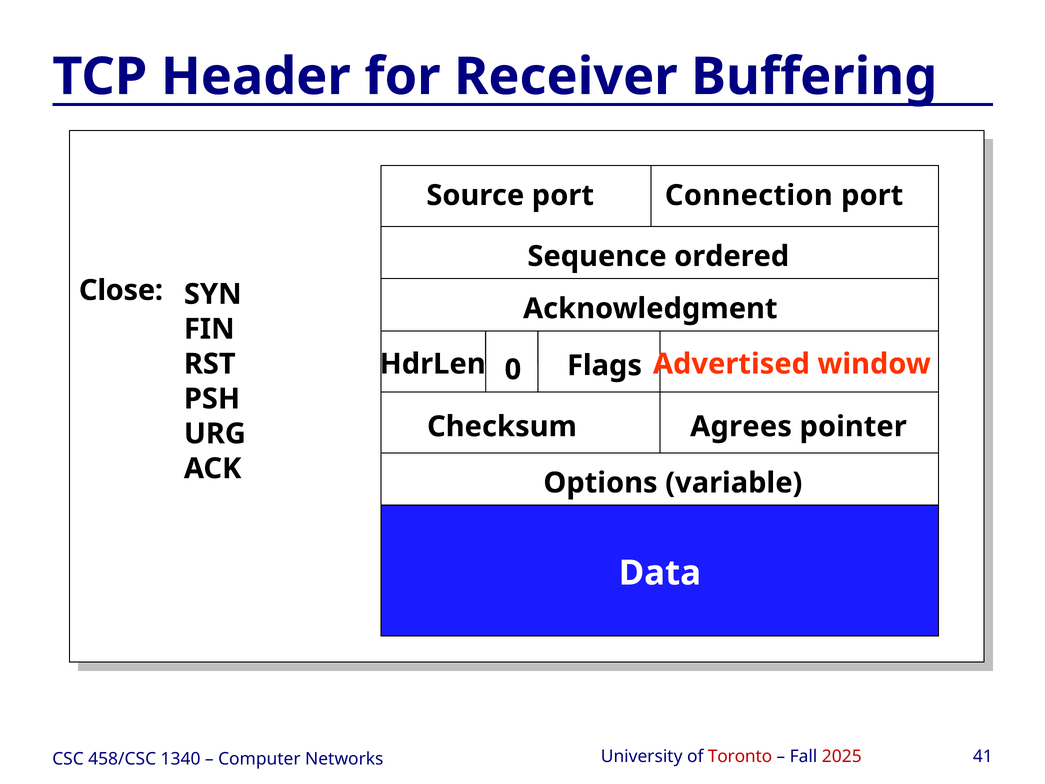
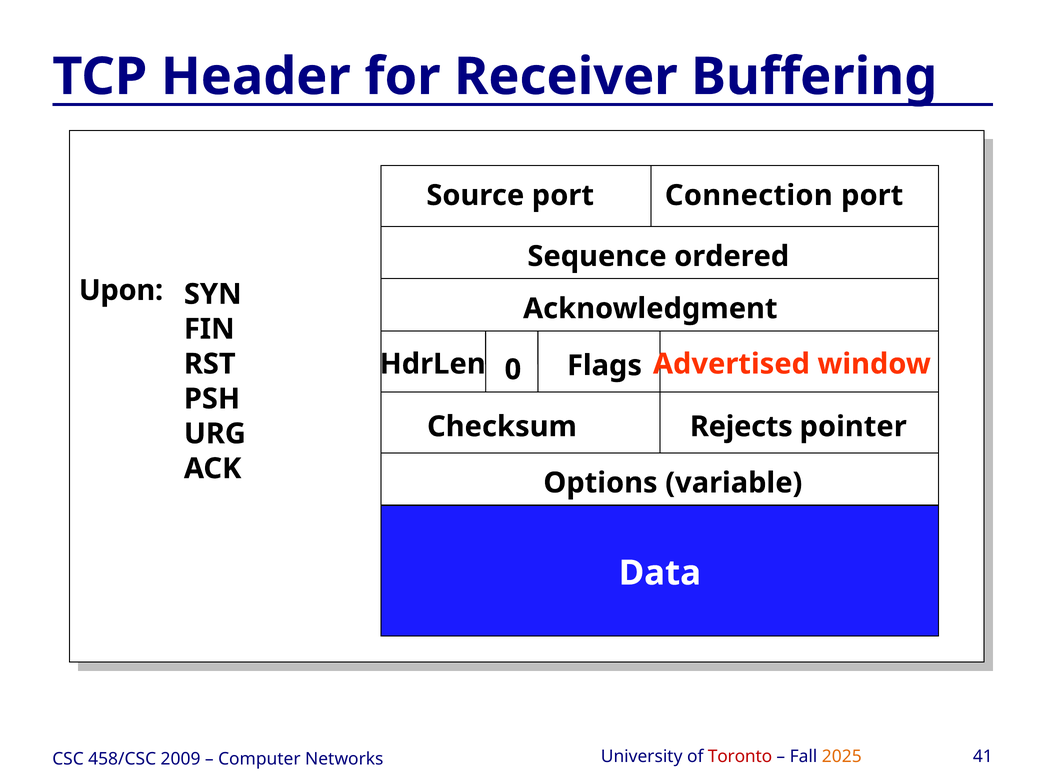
Close: Close -> Upon
Agrees: Agrees -> Rejects
2025 colour: red -> orange
1340: 1340 -> 2009
